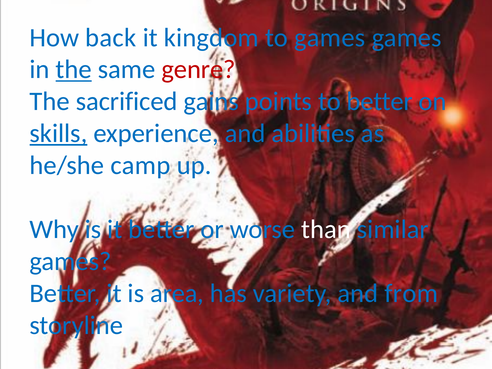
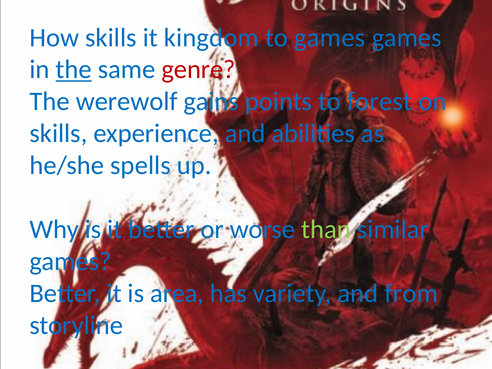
How back: back -> skills
sacrificed: sacrificed -> werewolf
to better: better -> forest
skills at (58, 133) underline: present -> none
camp: camp -> spells
than colour: white -> light green
